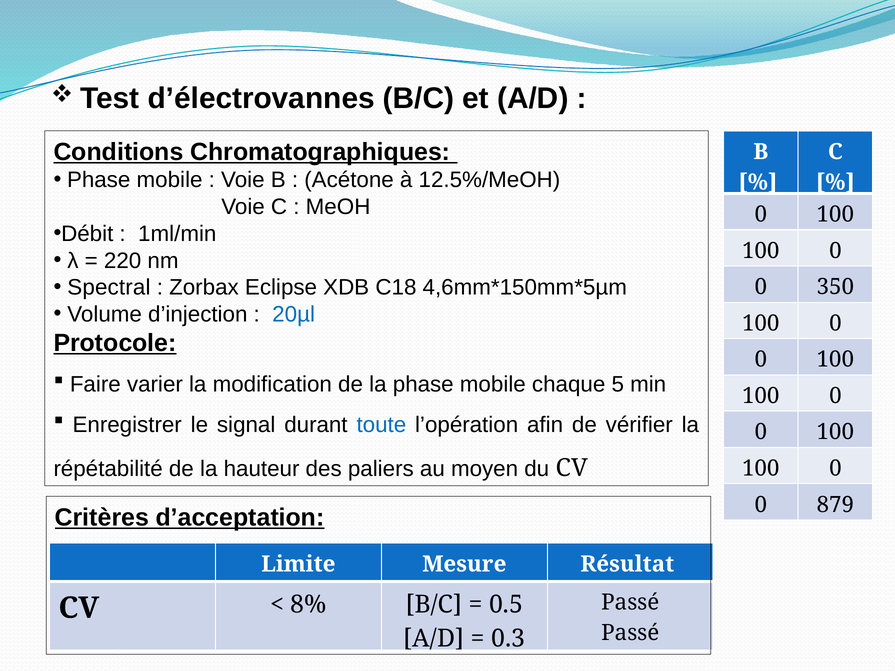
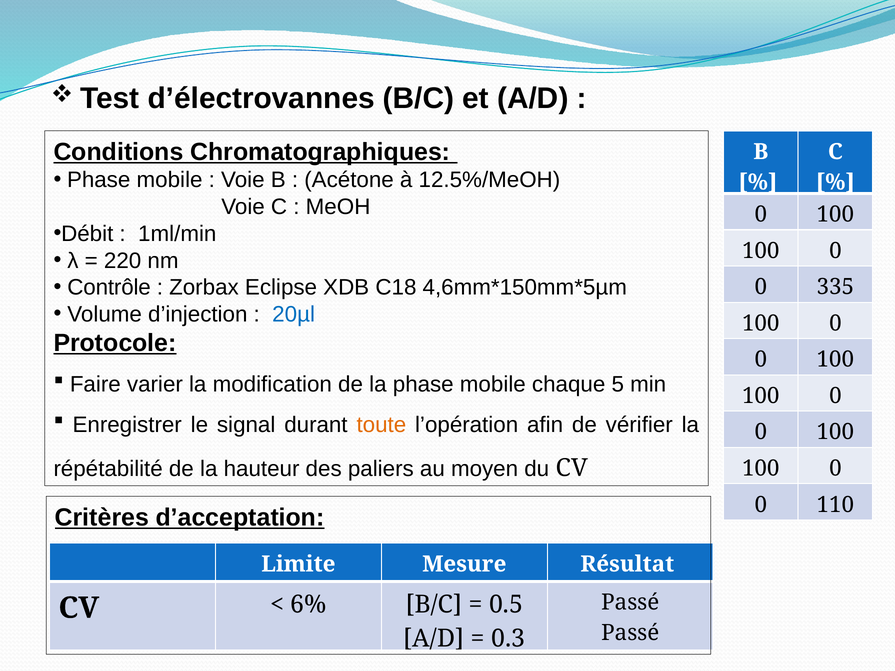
Spectral: Spectral -> Contrôle
350: 350 -> 335
toute colour: blue -> orange
879: 879 -> 110
8%: 8% -> 6%
